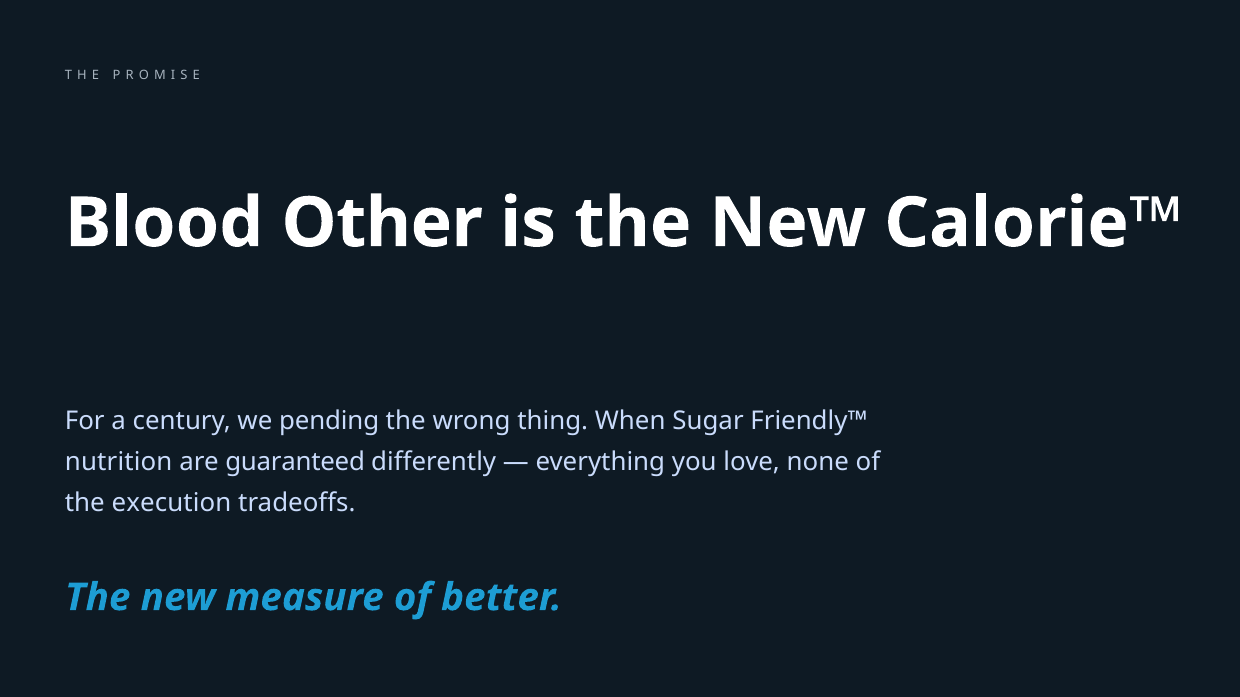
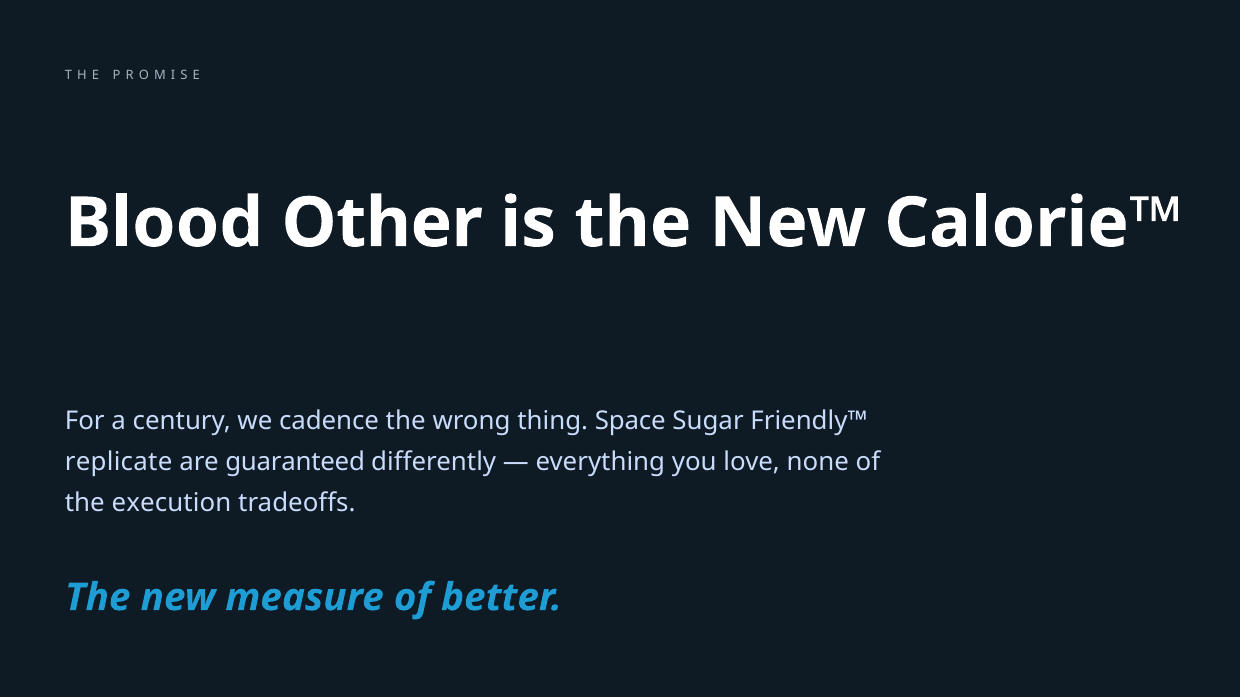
pending: pending -> cadence
When: When -> Space
nutrition: nutrition -> replicate
